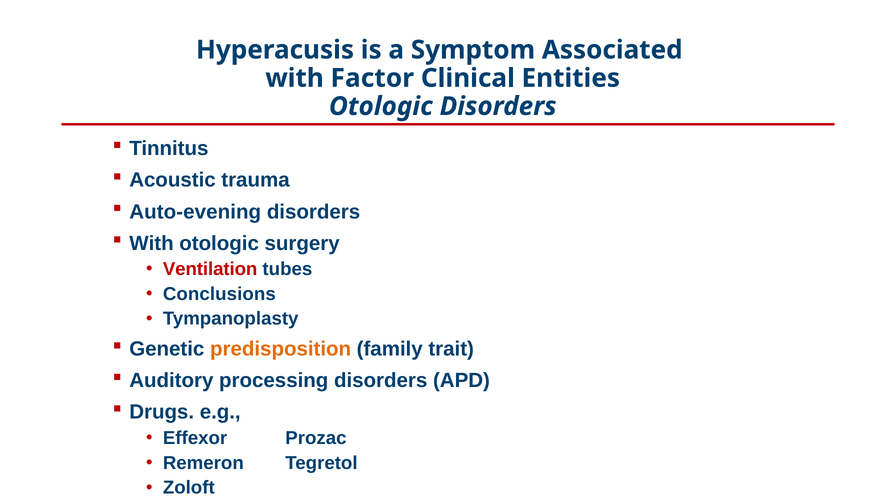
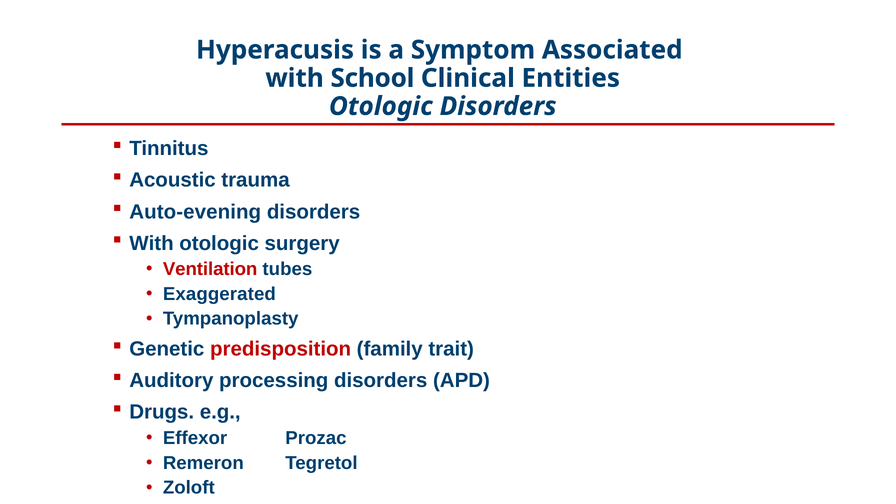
Factor: Factor -> School
Conclusions: Conclusions -> Exaggerated
predisposition colour: orange -> red
